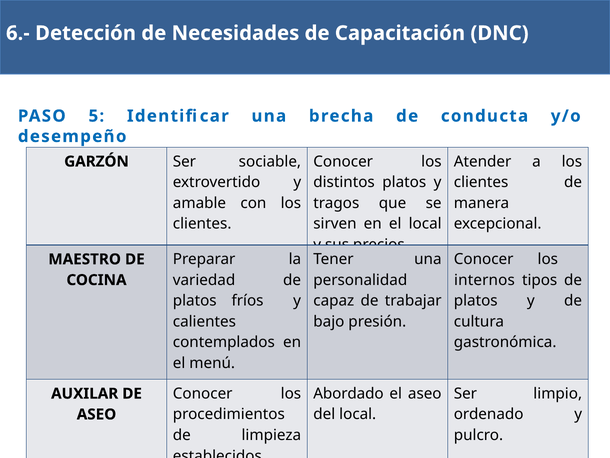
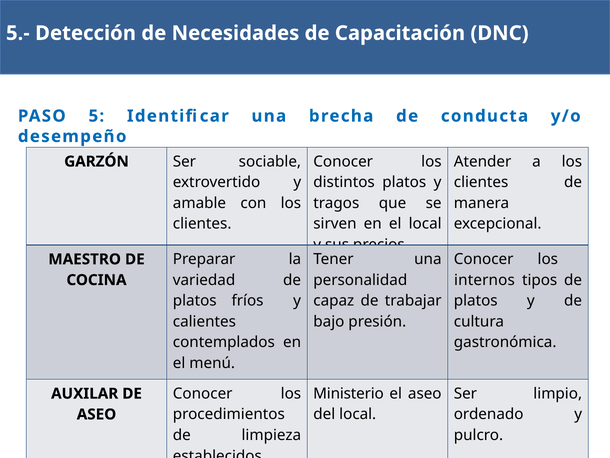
6.-: 6.- -> 5.-
Abordado: Abordado -> Ministerio
